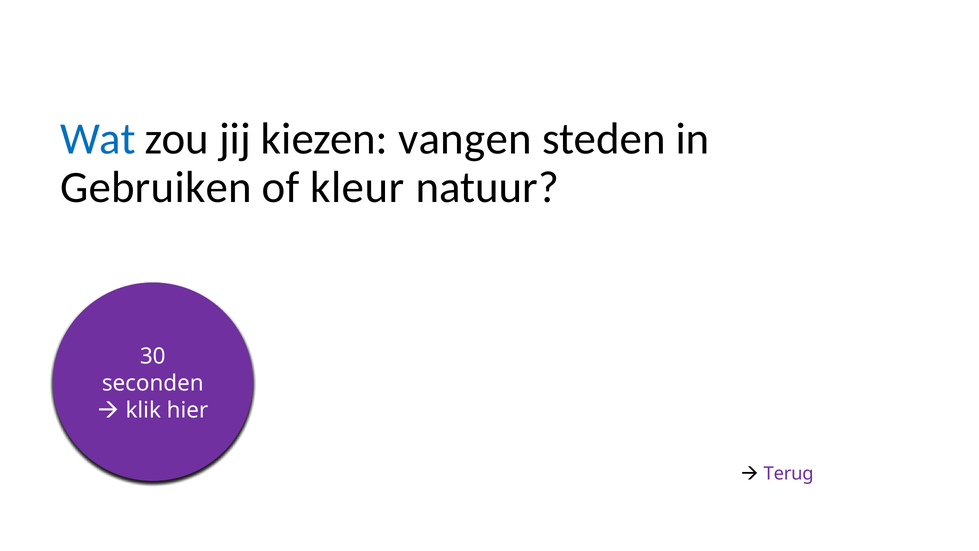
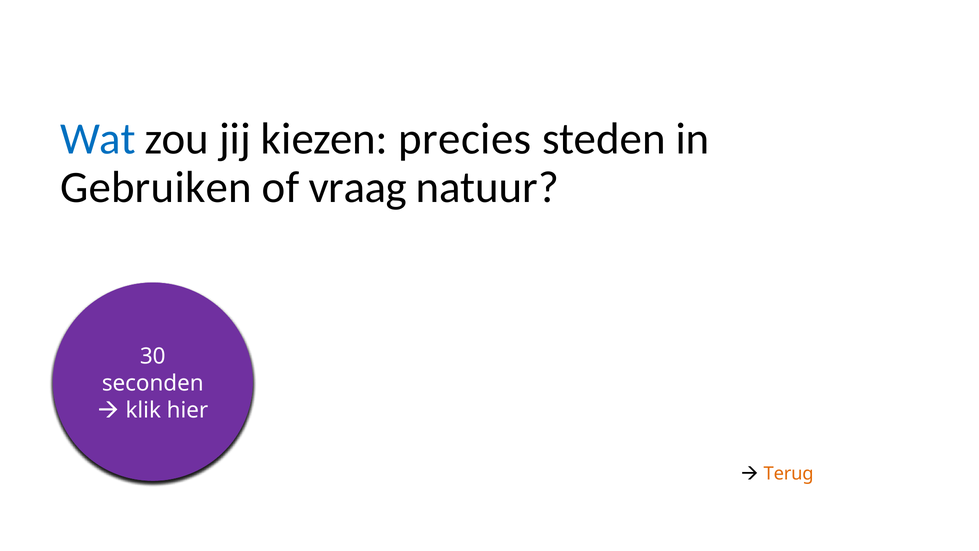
vangen: vangen -> precies
kleur: kleur -> vraag
Terug colour: purple -> orange
